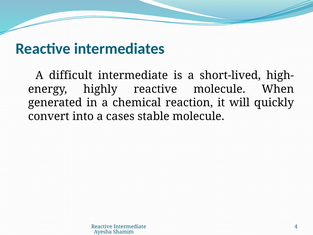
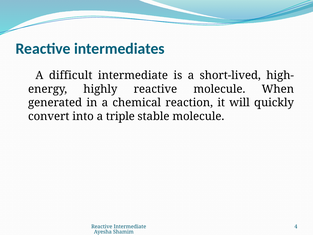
cases: cases -> triple
